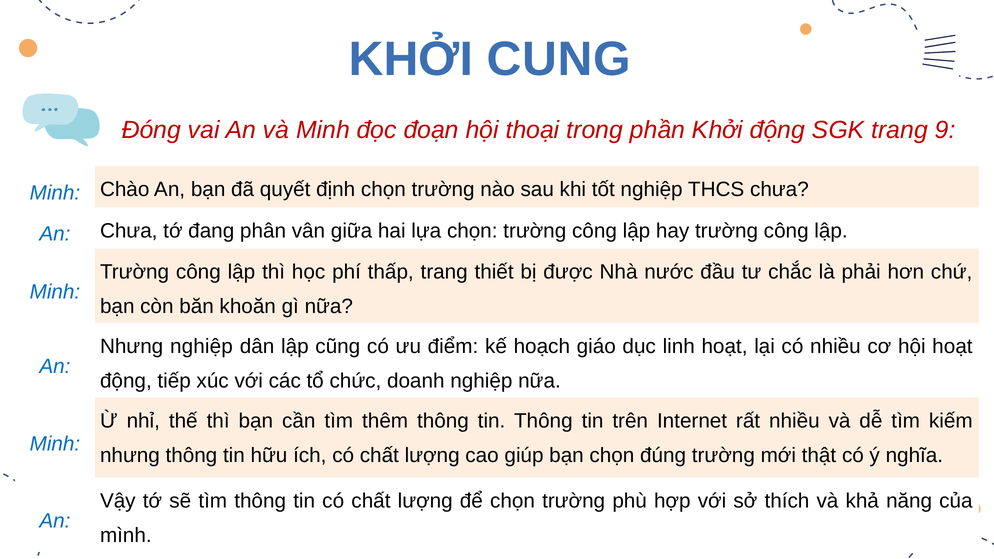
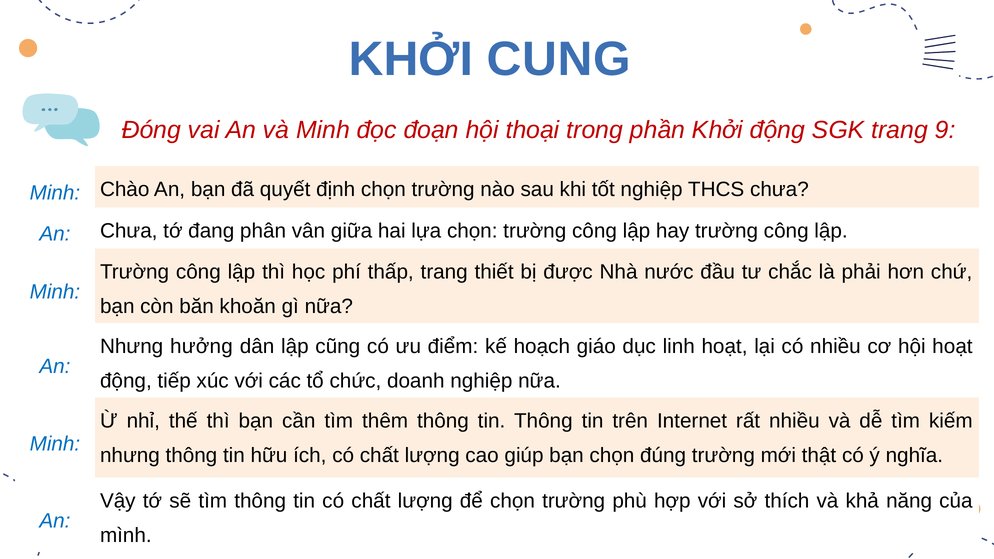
Nhưng nghiệp: nghiệp -> hưởng
